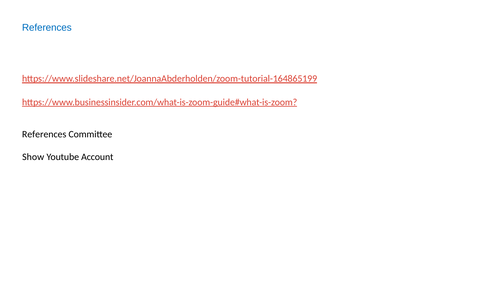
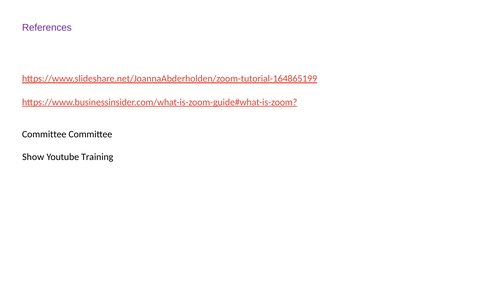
References at (47, 28) colour: blue -> purple
References at (44, 134): References -> Committee
Account: Account -> Training
